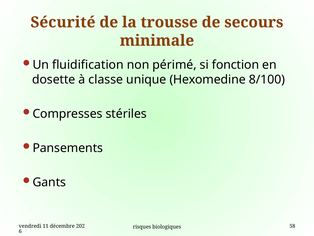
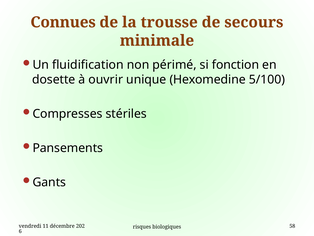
Sécurité: Sécurité -> Connues
classe: classe -> ouvrir
8/100: 8/100 -> 5/100
